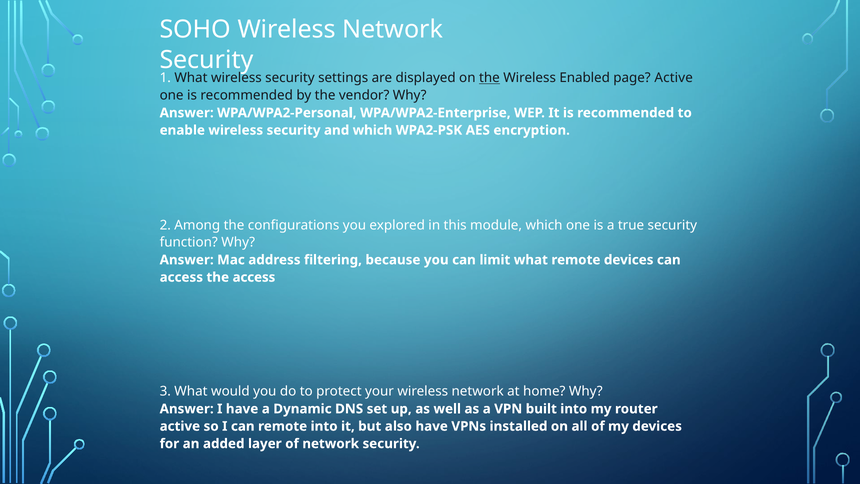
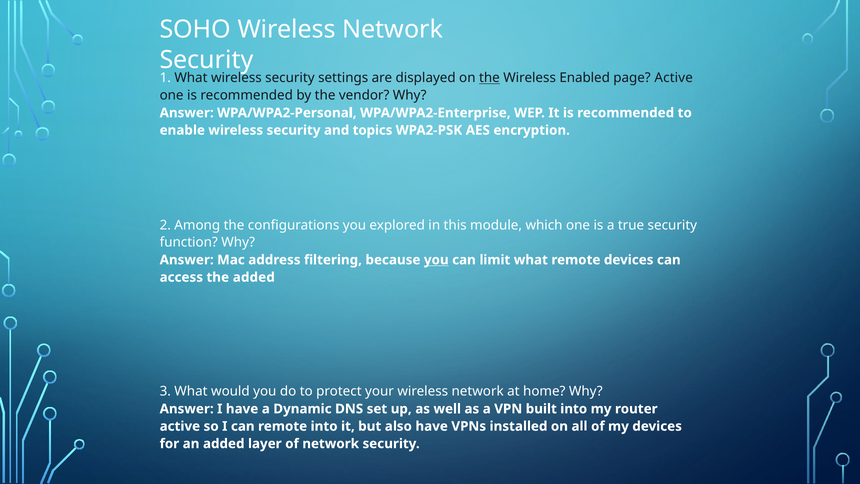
and which: which -> topics
you at (436, 260) underline: none -> present
the access: access -> added
